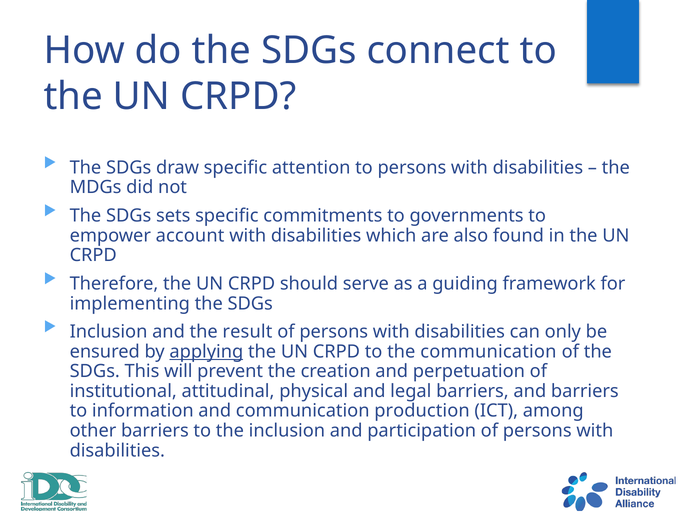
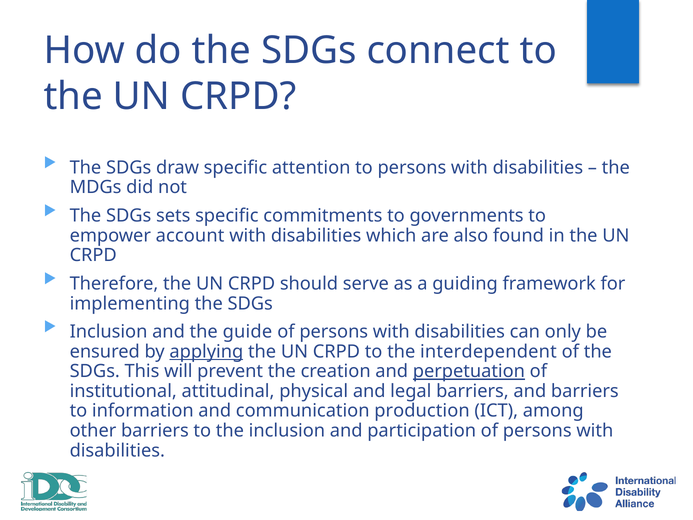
result: result -> guide
the communication: communication -> interdependent
perpetuation underline: none -> present
